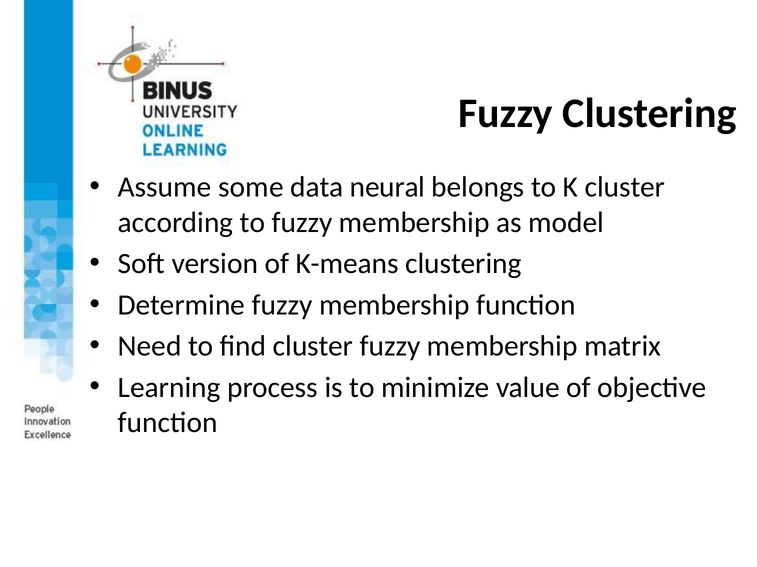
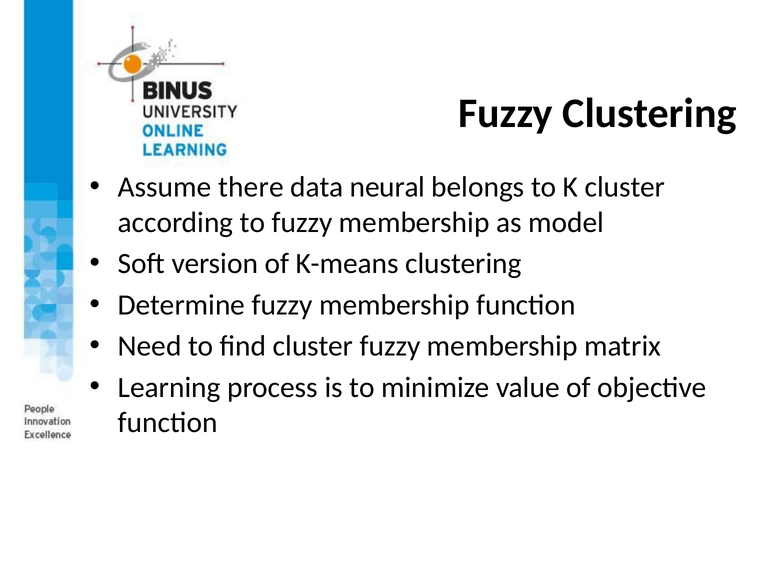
some: some -> there
